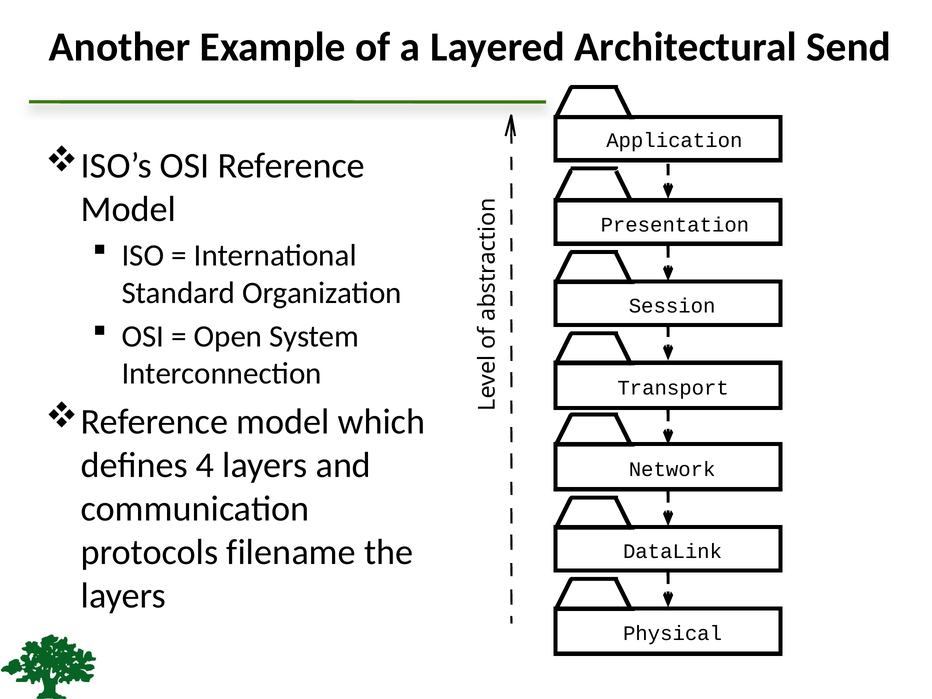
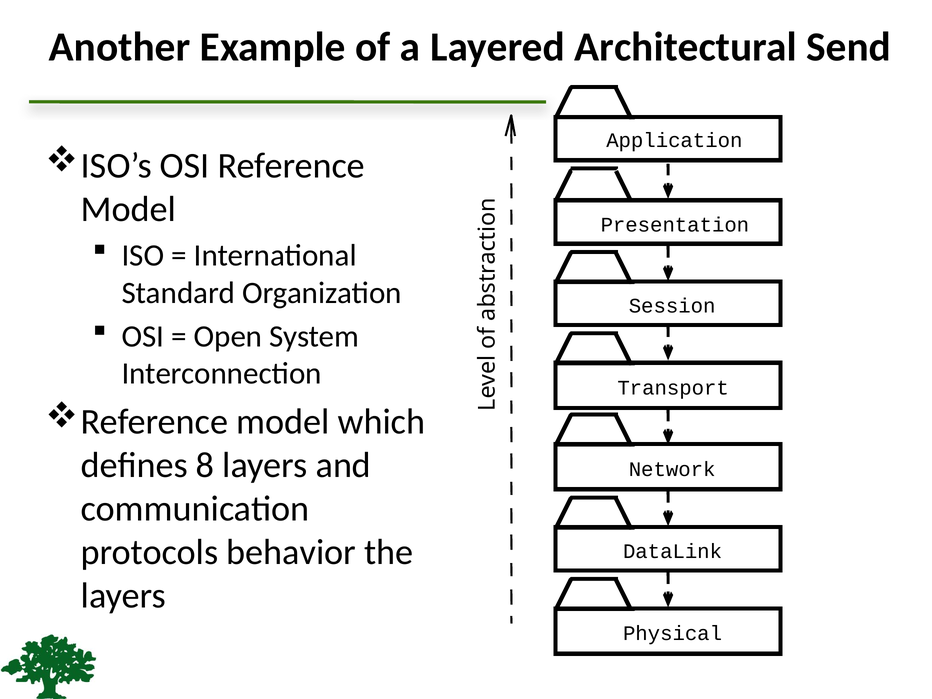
4: 4 -> 8
filename: filename -> behavior
